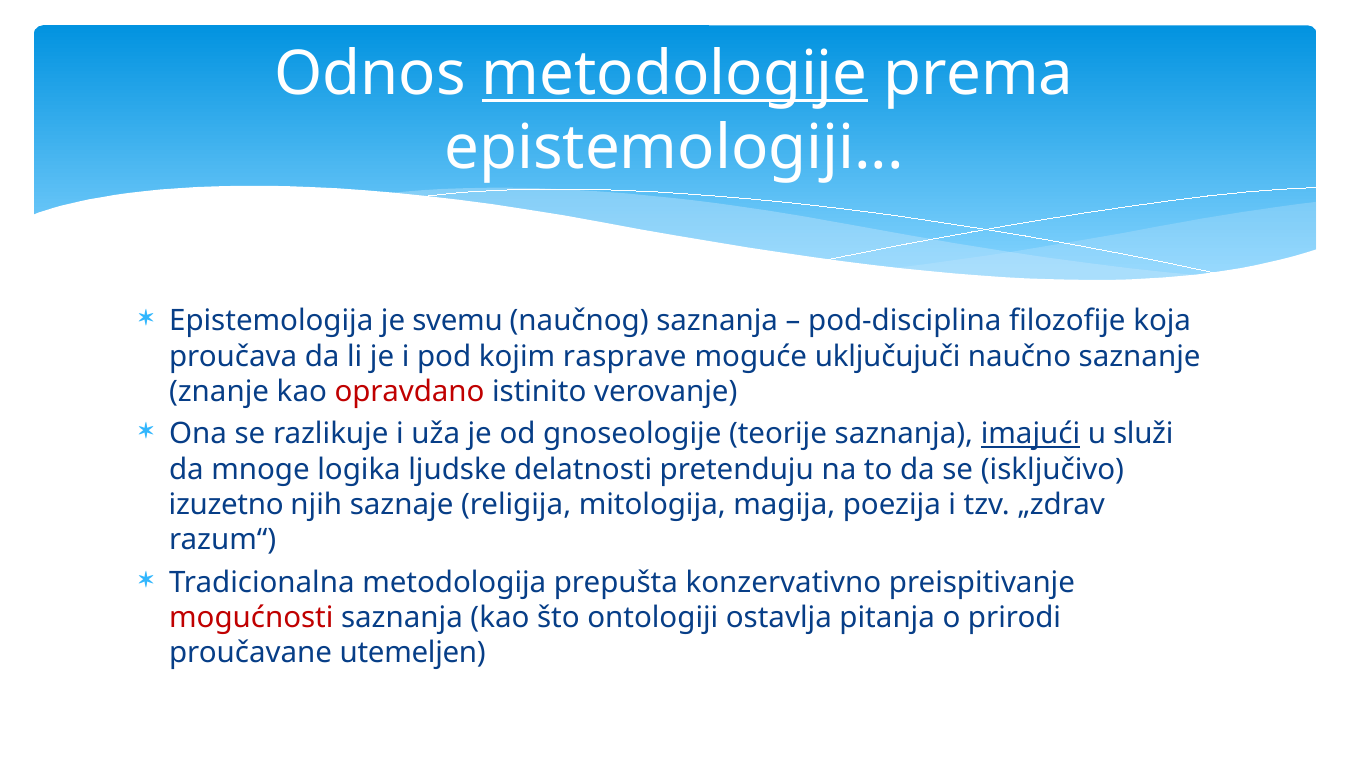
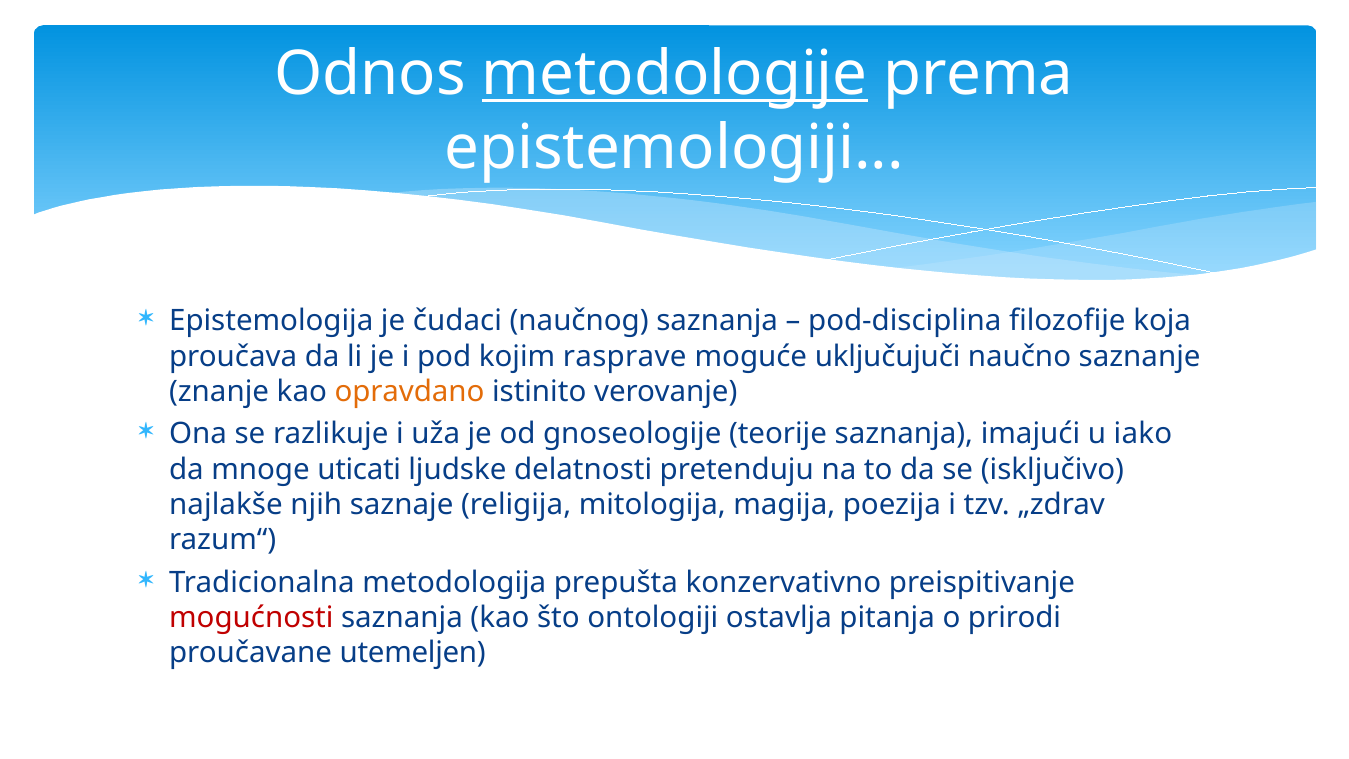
svemu: svemu -> čudaci
opravdano colour: red -> orange
imajući underline: present -> none
služi: služi -> iako
logika: logika -> uticati
izuzetno: izuzetno -> najlakše
